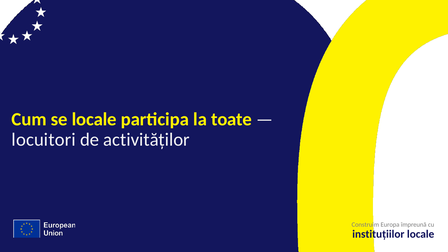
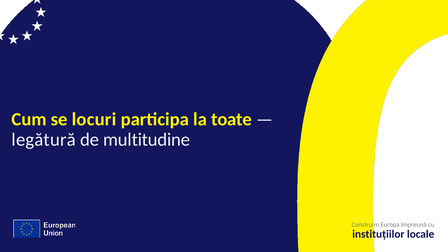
se locale: locale -> locuri
locuitori: locuitori -> legătură
activităților: activităților -> multitudine
